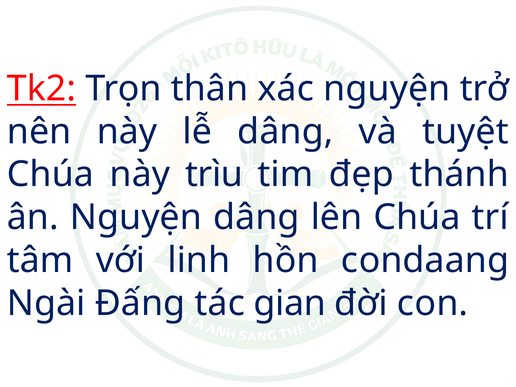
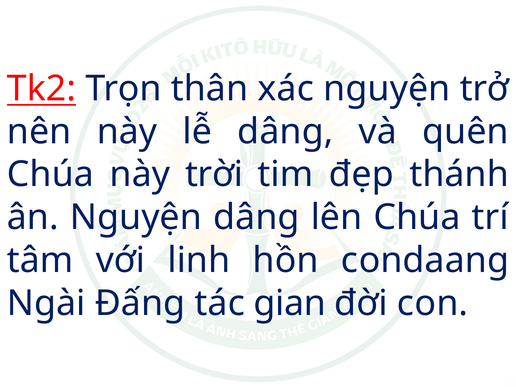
tuyệt: tuyệt -> quên
trìu: trìu -> trời
